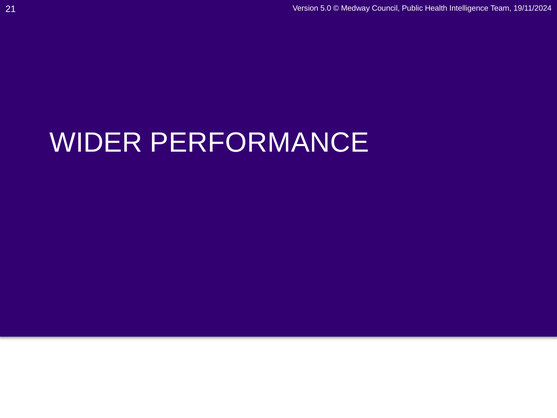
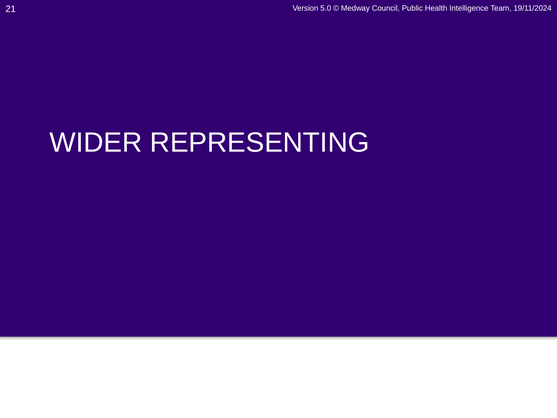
PERFORMANCE: PERFORMANCE -> REPRESENTING
